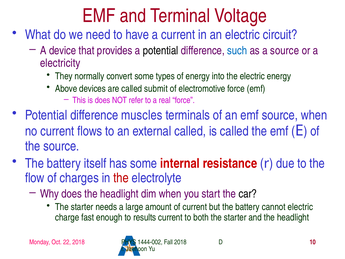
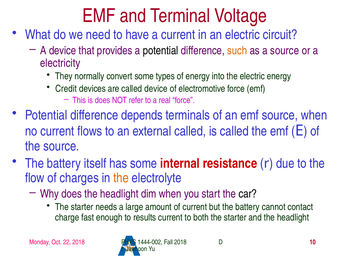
such colour: blue -> orange
Above: Above -> Credit
called submit: submit -> device
muscles: muscles -> depends
the at (121, 178) colour: red -> orange
cannot electric: electric -> contact
